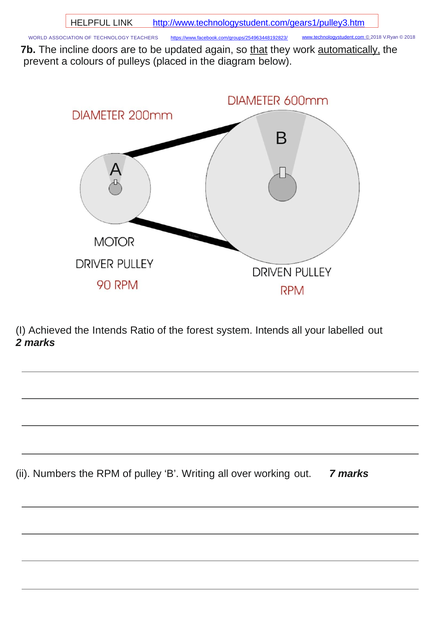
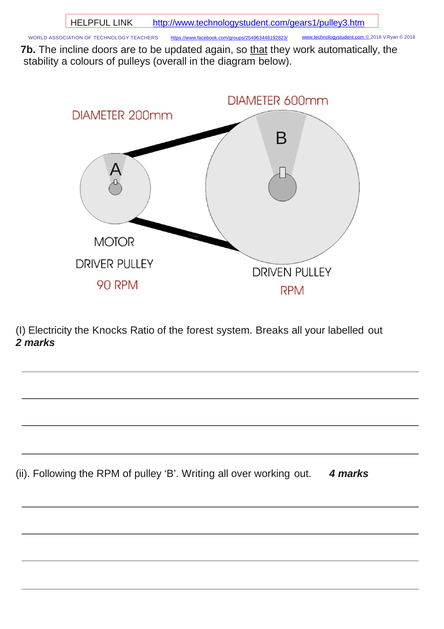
automatically underline: present -> none
prevent: prevent -> stability
placed: placed -> overall
Achieved: Achieved -> Electricity
the Intends: Intends -> Knocks
system Intends: Intends -> Breaks
Numbers: Numbers -> Following
7: 7 -> 4
